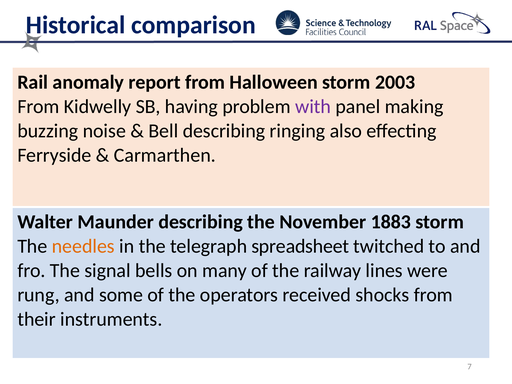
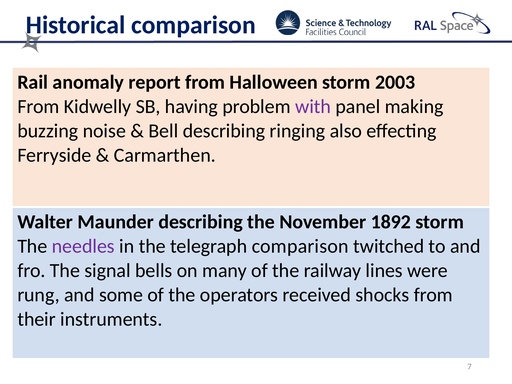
1883: 1883 -> 1892
needles colour: orange -> purple
telegraph spreadsheet: spreadsheet -> comparison
